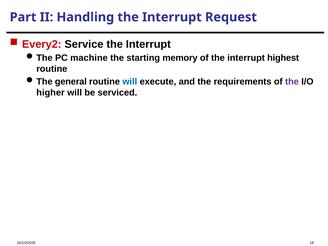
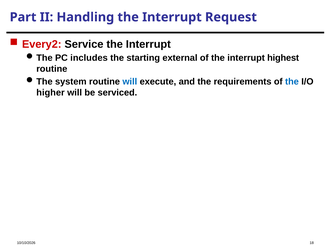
machine: machine -> includes
memory: memory -> external
general: general -> system
the at (292, 82) colour: purple -> blue
